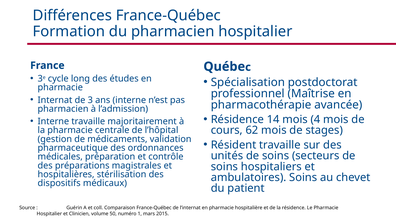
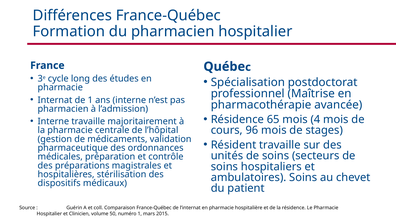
de 3: 3 -> 1
14: 14 -> 65
62: 62 -> 96
